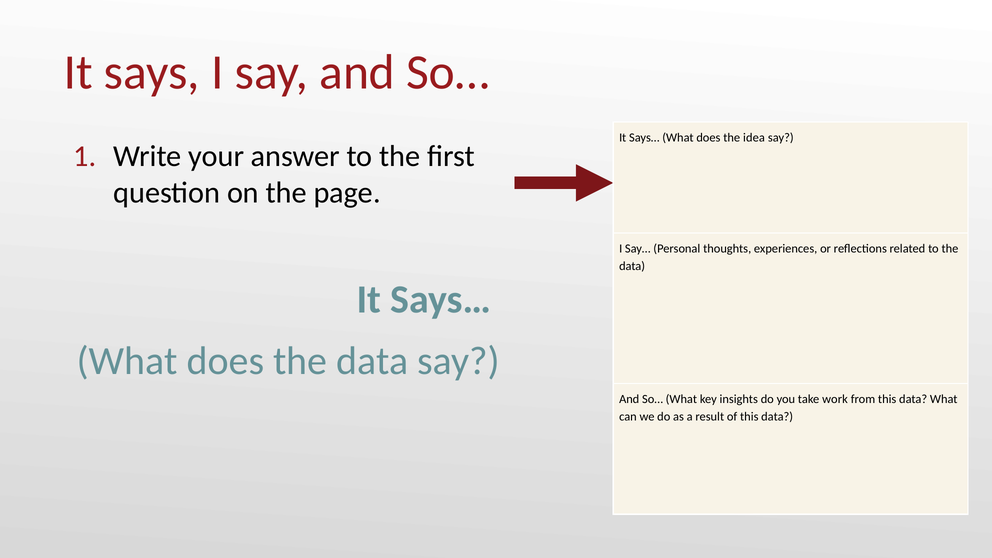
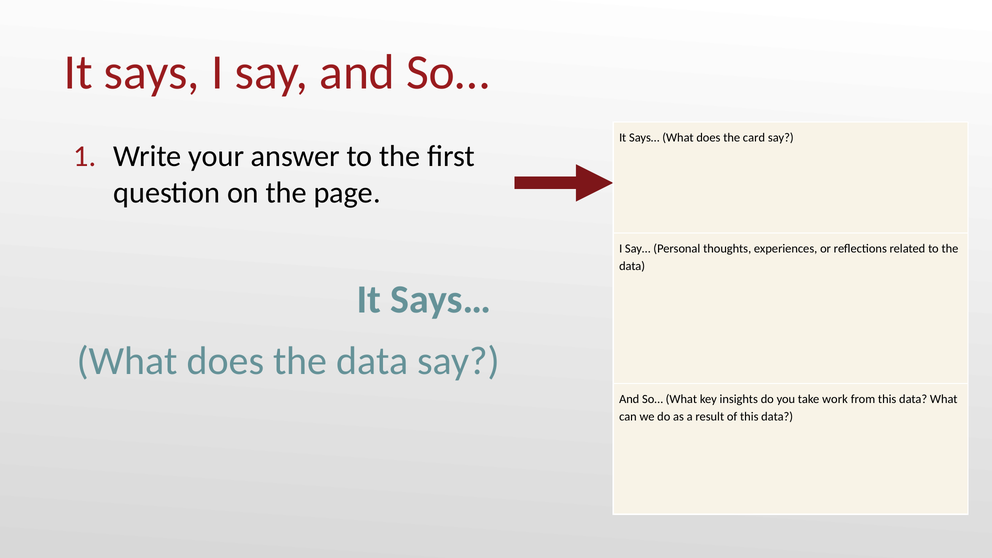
idea: idea -> card
